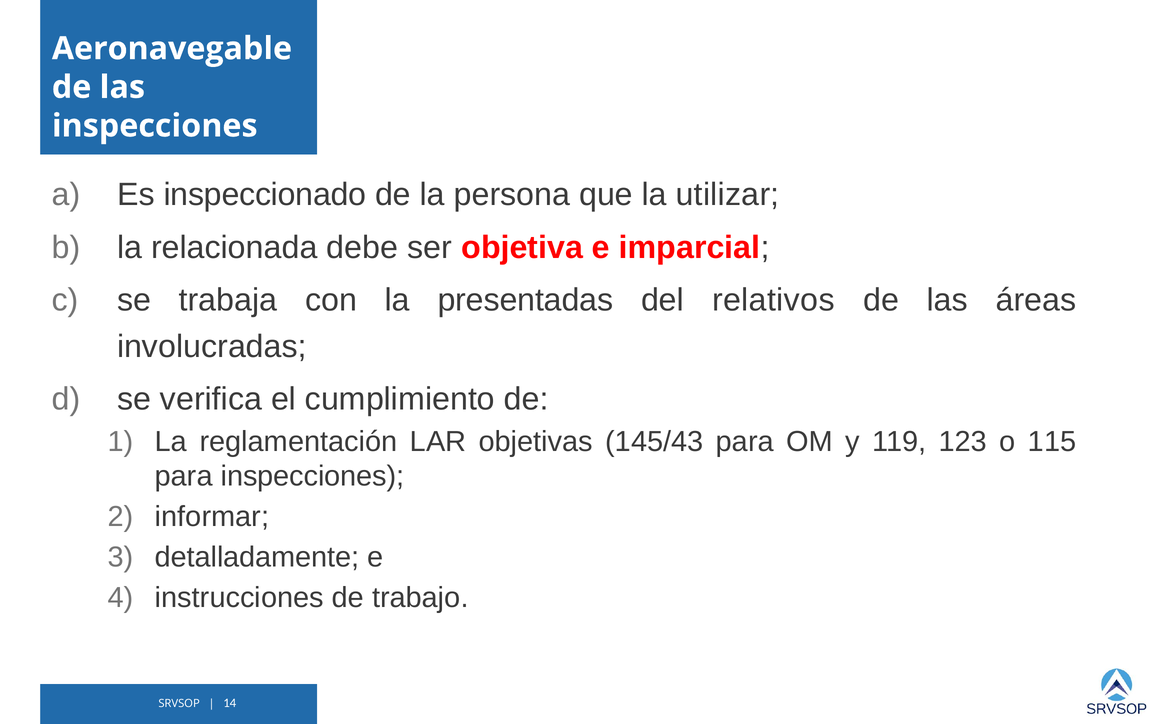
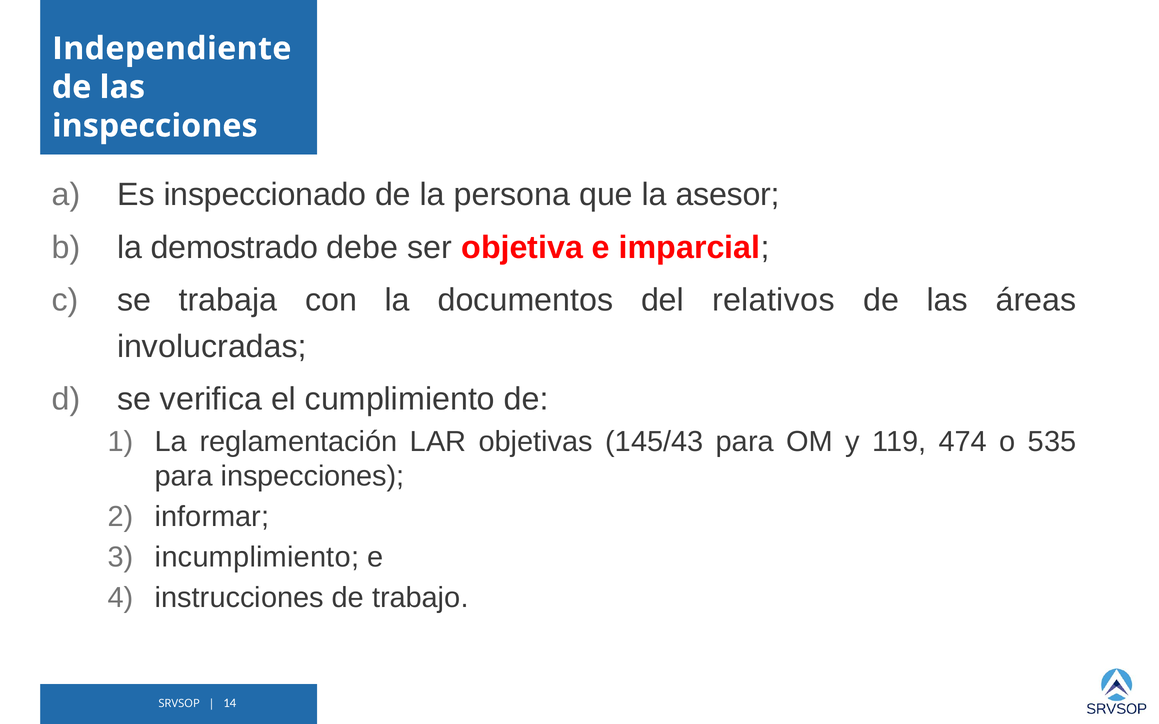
Aeronavegable: Aeronavegable -> Independiente
utilizar: utilizar -> asesor
relacionada: relacionada -> demostrado
presentadas: presentadas -> documentos
123: 123 -> 474
115: 115 -> 535
detalladamente: detalladamente -> incumplimiento
